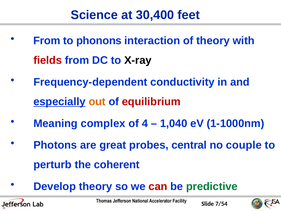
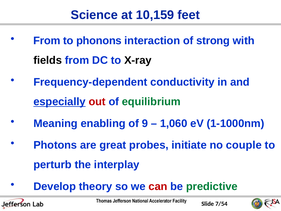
30,400: 30,400 -> 10,159
of theory: theory -> strong
fields colour: red -> black
out colour: orange -> red
equilibrium colour: red -> green
complex: complex -> enabling
4: 4 -> 9
1,040: 1,040 -> 1,060
central: central -> initiate
coherent: coherent -> interplay
